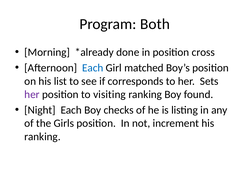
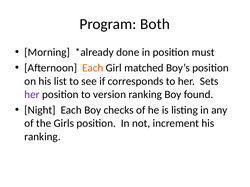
cross: cross -> must
Each at (93, 68) colour: blue -> orange
visiting: visiting -> version
